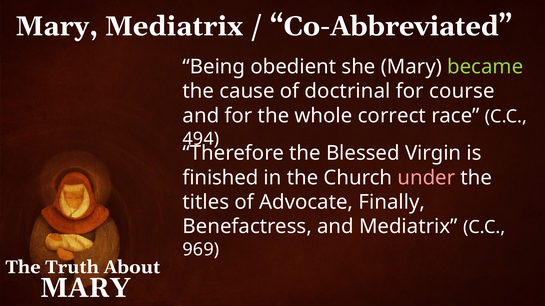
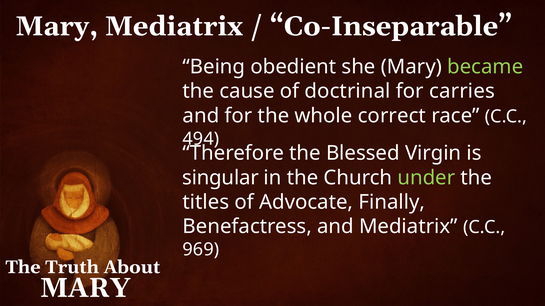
Co-Abbreviated: Co-Abbreviated -> Co-Inseparable
course: course -> carries
finished: finished -> singular
under colour: pink -> light green
